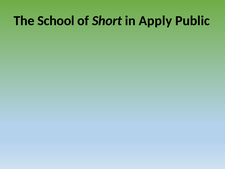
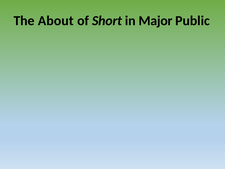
School: School -> About
Apply: Apply -> Major
